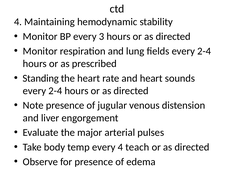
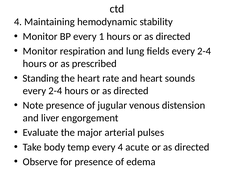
3: 3 -> 1
teach: teach -> acute
